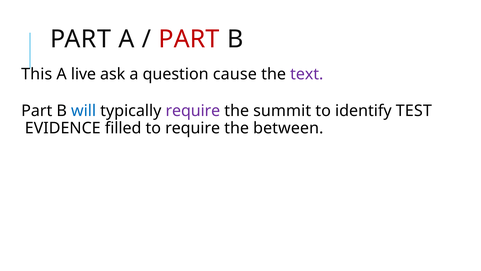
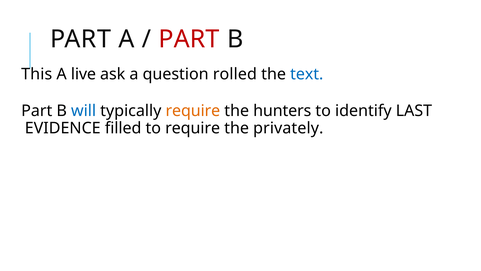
cause: cause -> rolled
text colour: purple -> blue
require at (193, 111) colour: purple -> orange
summit: summit -> hunters
TEST: TEST -> LAST
between: between -> privately
